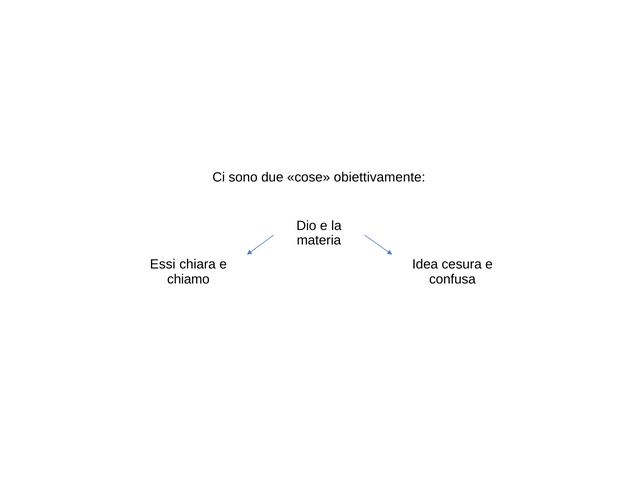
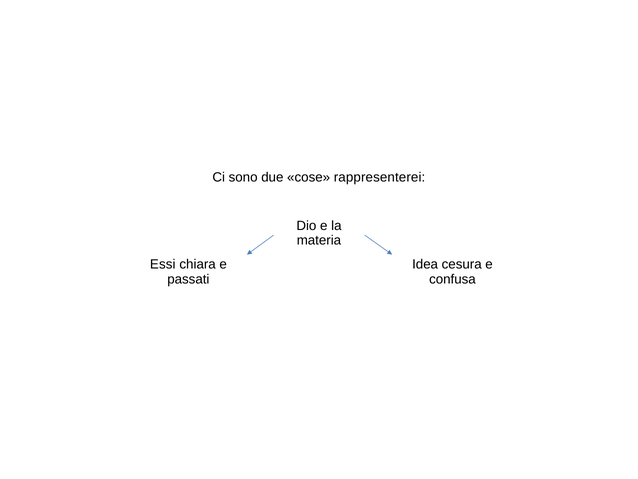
obiettivamente: obiettivamente -> rappresenterei
chiamo: chiamo -> passati
